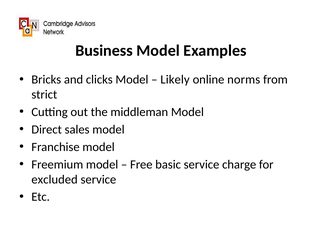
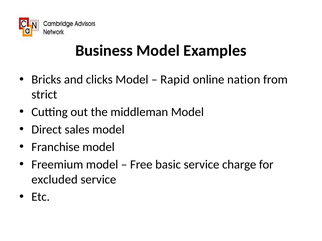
Likely: Likely -> Rapid
norms: norms -> nation
